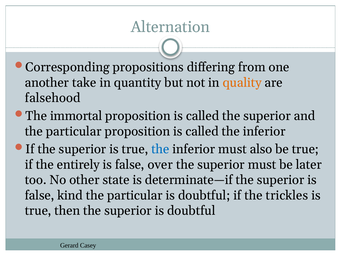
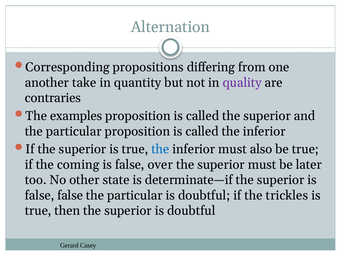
quality colour: orange -> purple
falsehood: falsehood -> contraries
immortal: immortal -> examples
entirely: entirely -> coming
false kind: kind -> false
